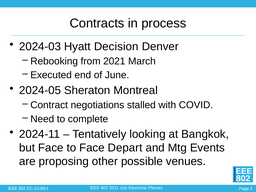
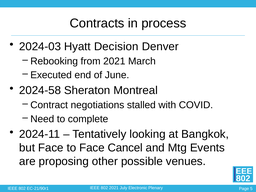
2024-05: 2024-05 -> 2024-58
Depart: Depart -> Cancel
